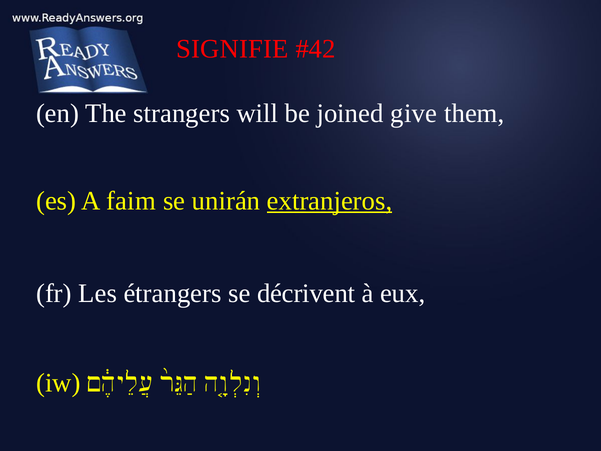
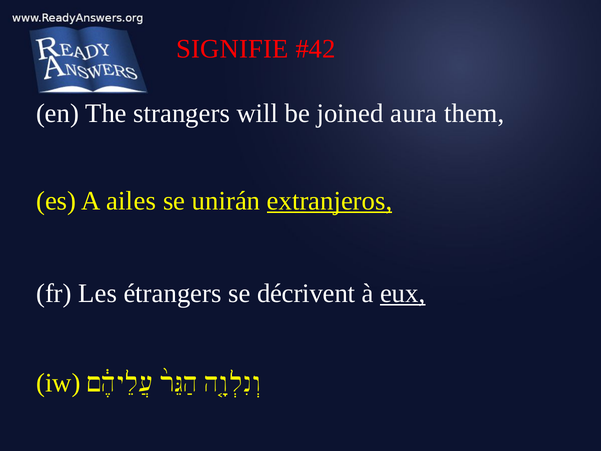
give: give -> aura
faim: faim -> ailes
eux underline: none -> present
